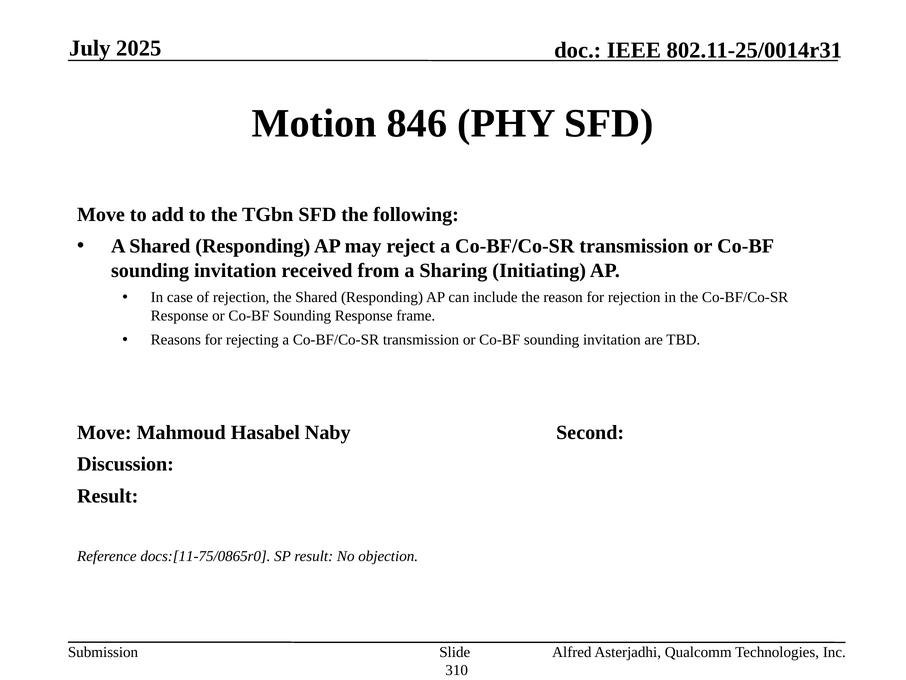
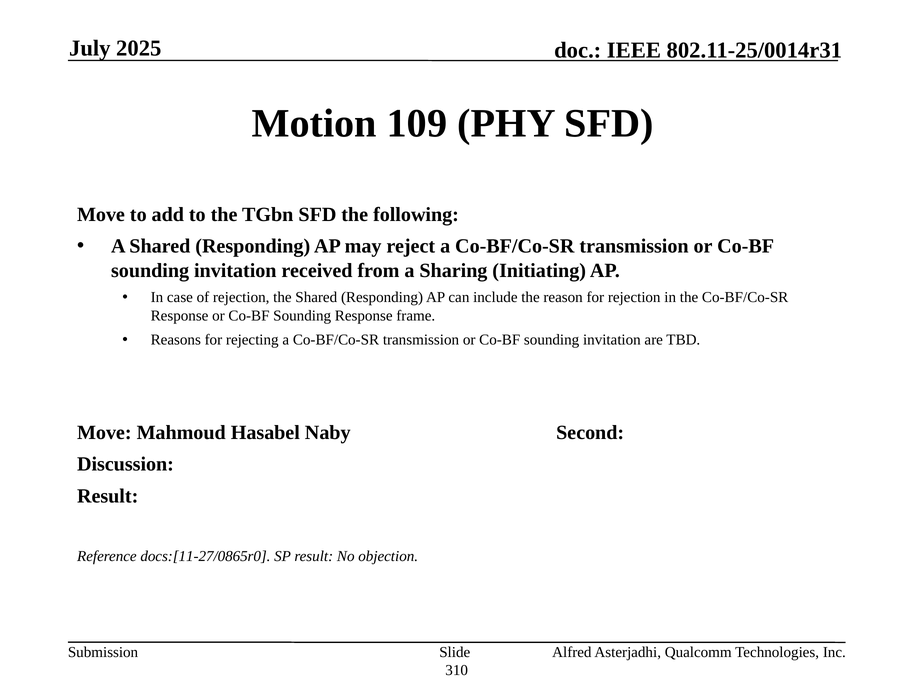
846: 846 -> 109
docs:[11-75/0865r0: docs:[11-75/0865r0 -> docs:[11-27/0865r0
